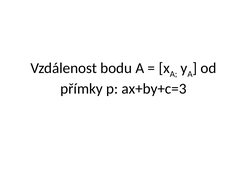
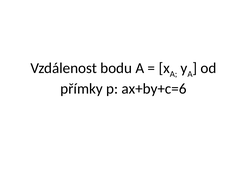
ax+by+c=3: ax+by+c=3 -> ax+by+c=6
